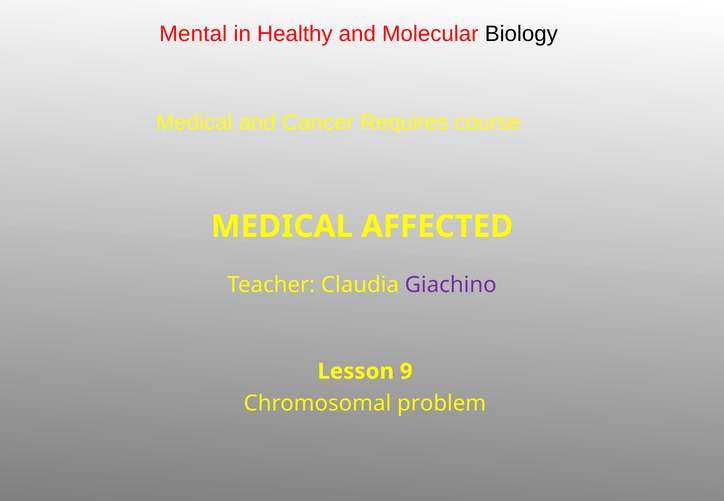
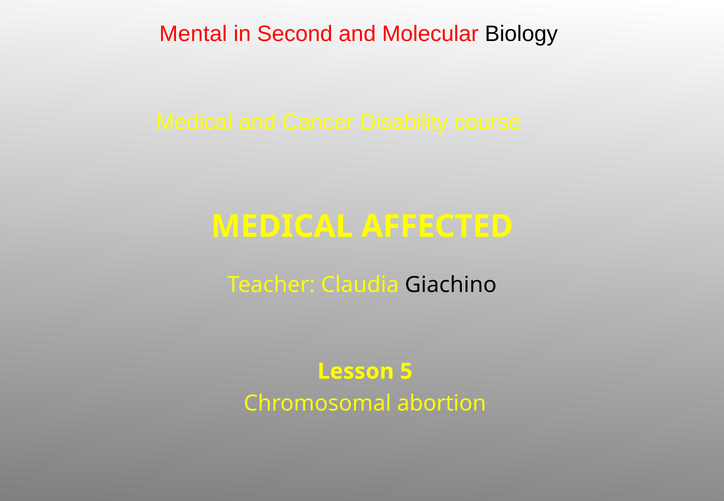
Healthy: Healthy -> Second
Requires: Requires -> Disability
Giachino colour: purple -> black
9: 9 -> 5
problem: problem -> abortion
